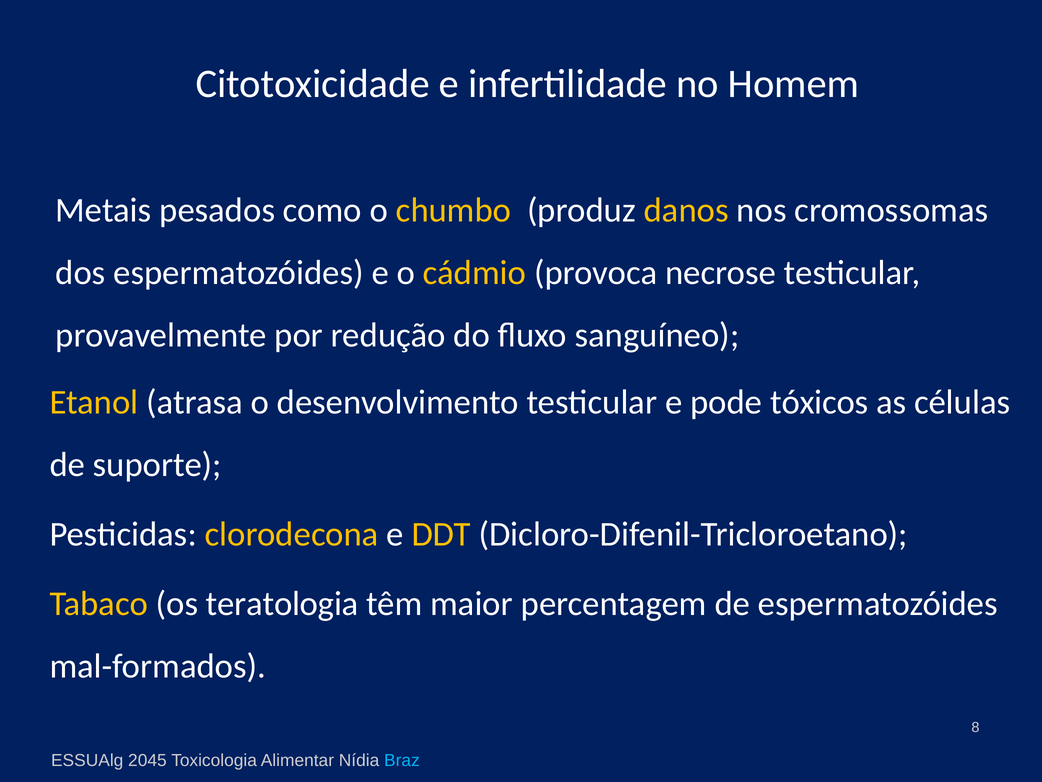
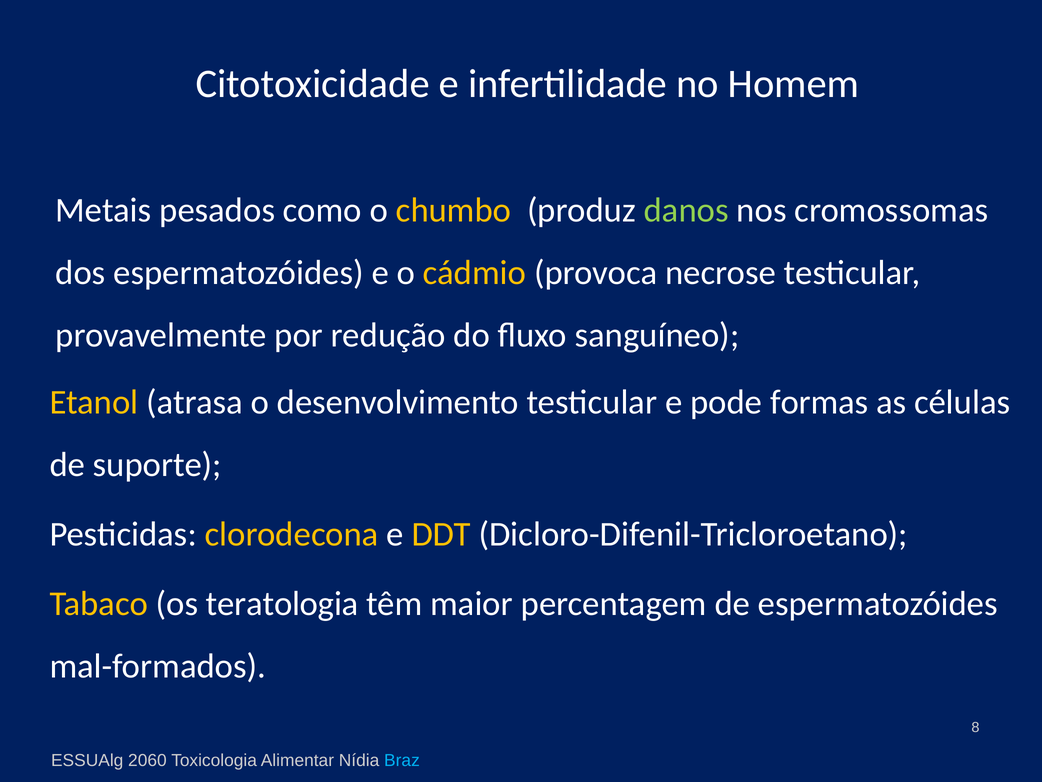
danos colour: yellow -> light green
tóxicos: tóxicos -> formas
2045: 2045 -> 2060
